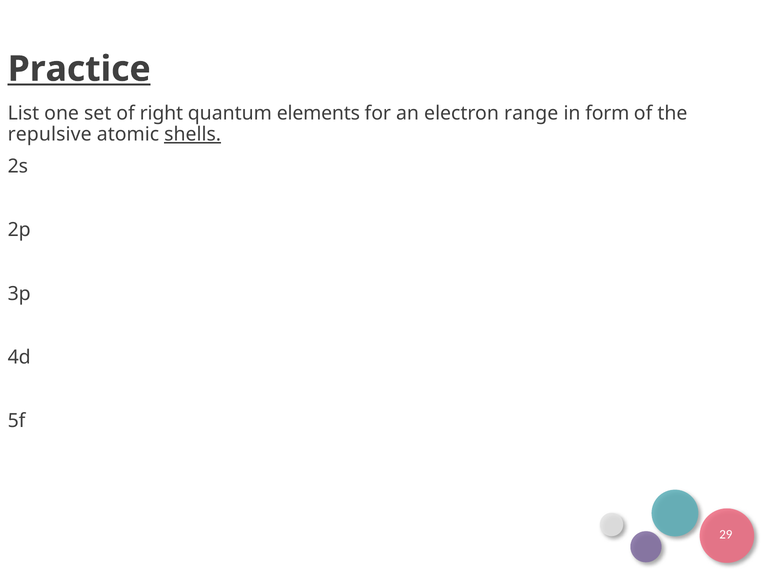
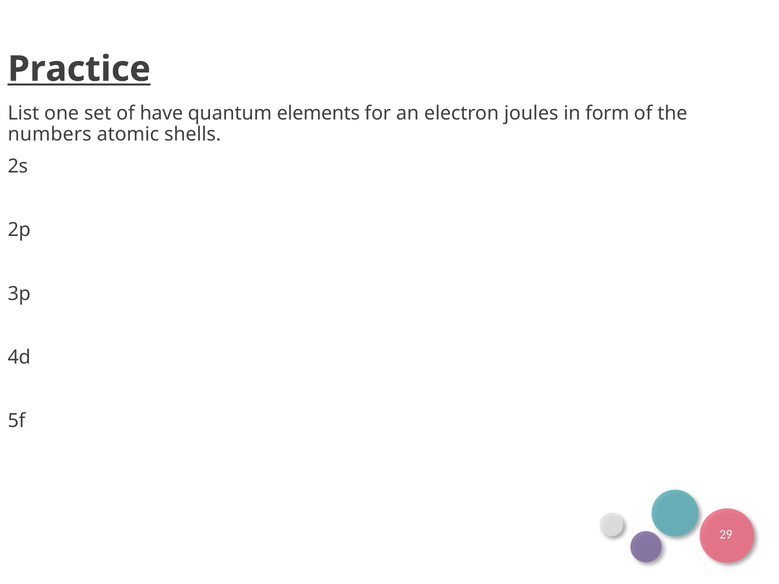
right: right -> have
range: range -> joules
repulsive: repulsive -> numbers
shells underline: present -> none
